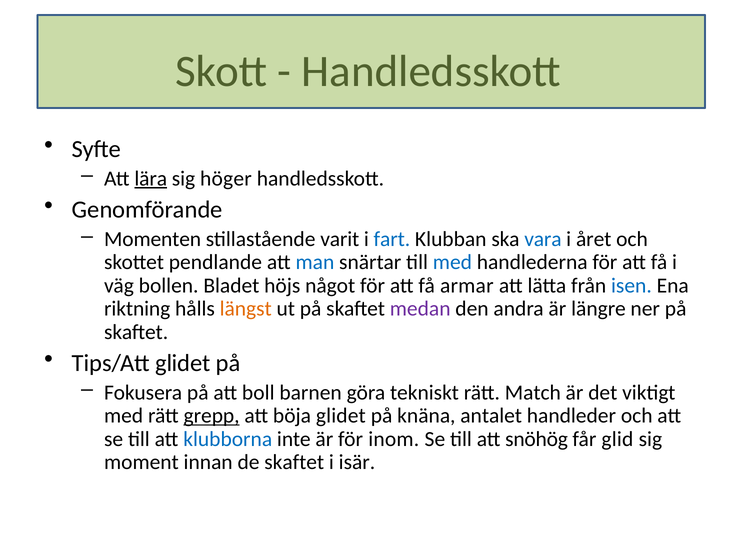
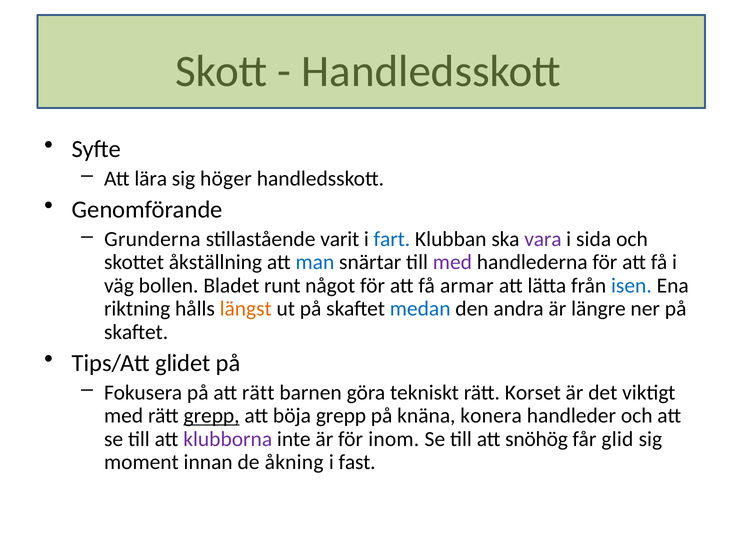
lära underline: present -> none
Momenten: Momenten -> Grunderna
vara colour: blue -> purple
året: året -> sida
pendlande: pendlande -> åkställning
med at (452, 263) colour: blue -> purple
höjs: höjs -> runt
medan colour: purple -> blue
att boll: boll -> rätt
Match: Match -> Korset
böja glidet: glidet -> grepp
antalet: antalet -> konera
klubborna colour: blue -> purple
de skaftet: skaftet -> åkning
isär: isär -> fast
